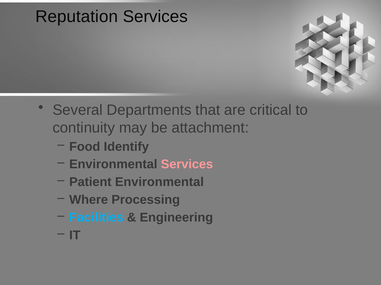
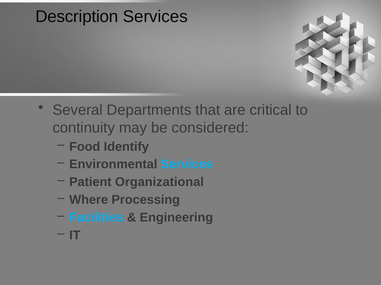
Reputation: Reputation -> Description
attachment: attachment -> considered
Services at (187, 165) colour: pink -> light blue
Patient Environmental: Environmental -> Organizational
